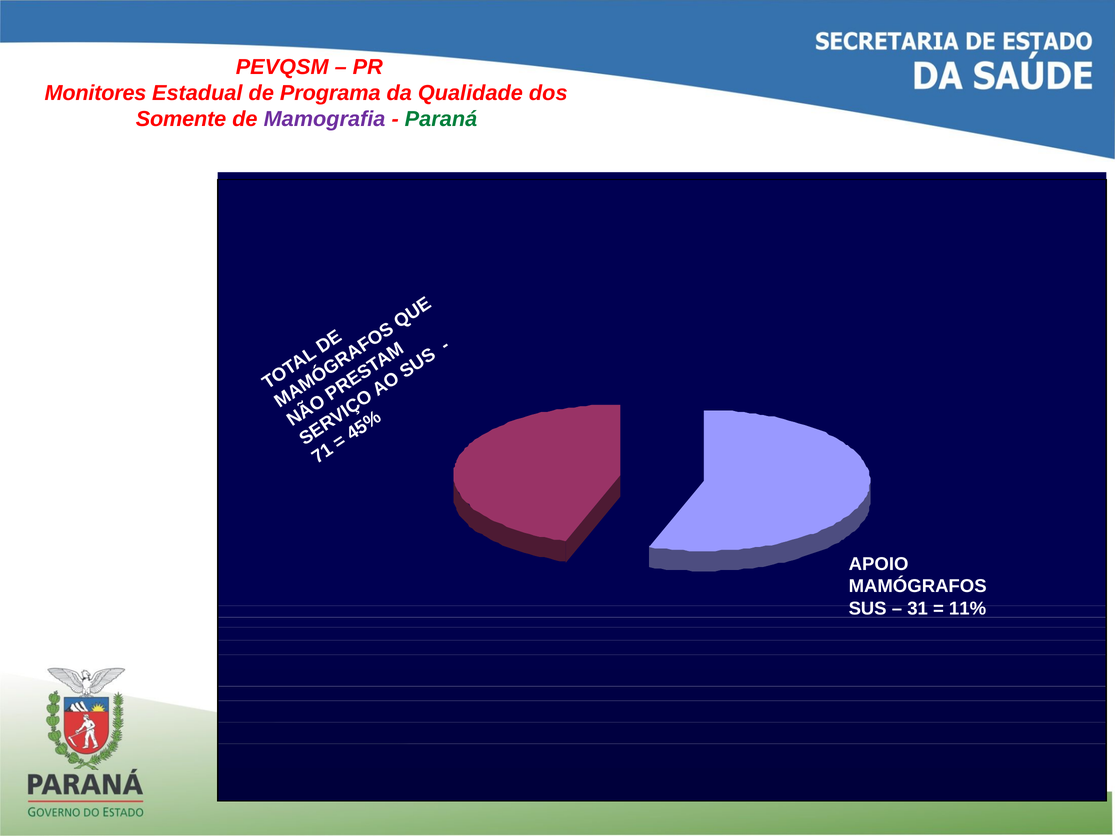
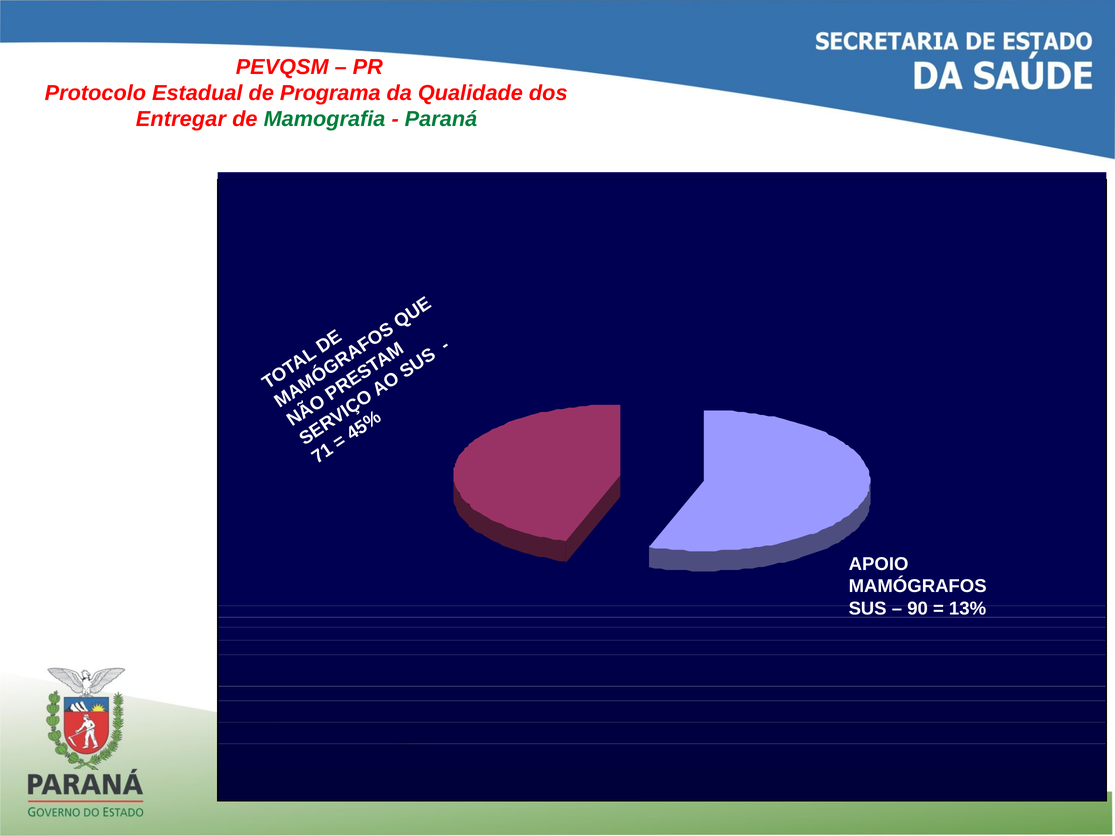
Monitores: Monitores -> Protocolo
Somente: Somente -> Entregar
Mamografia at (325, 119) colour: purple -> green
31: 31 -> 90
11%: 11% -> 13%
